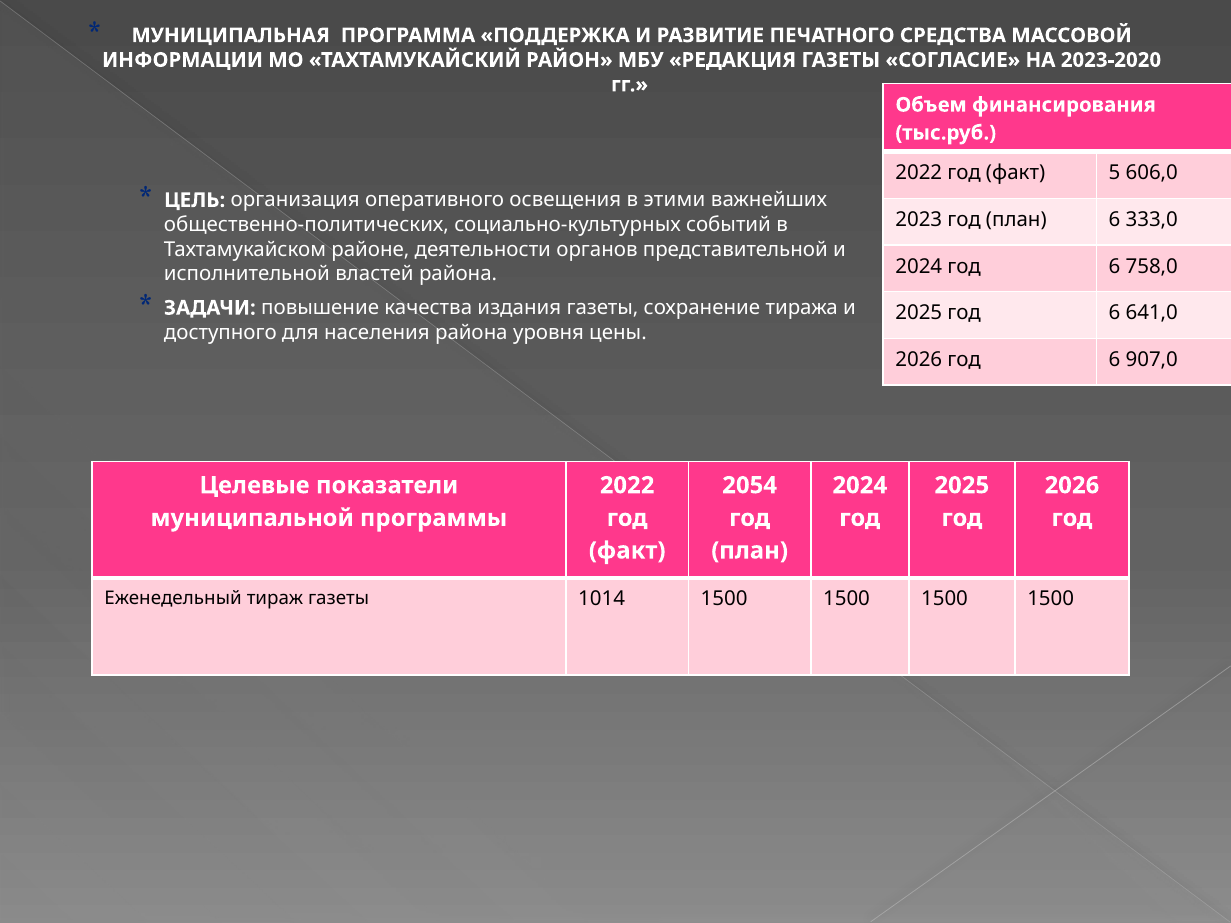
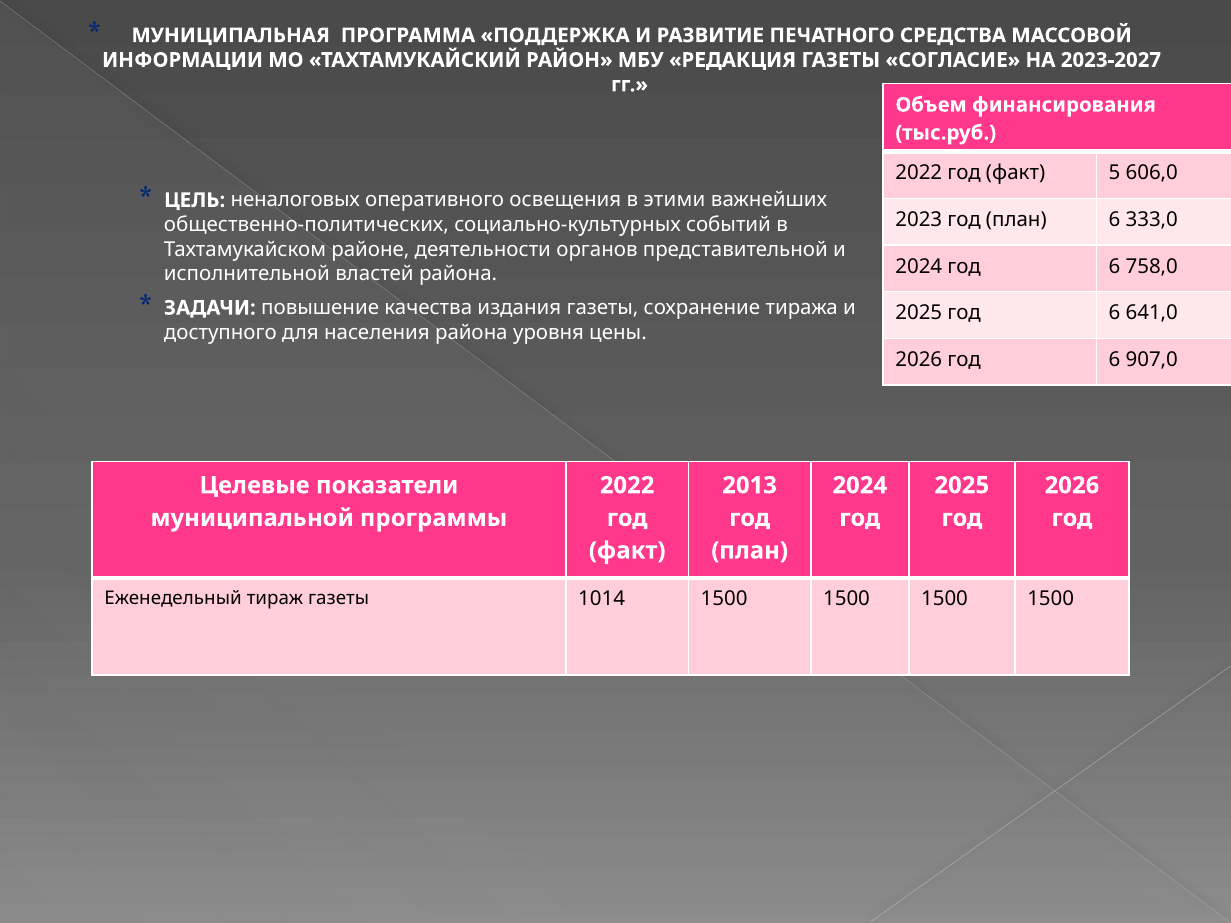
2023-2020: 2023-2020 -> 2023-2027
организация: организация -> неналоговых
2054: 2054 -> 2013
